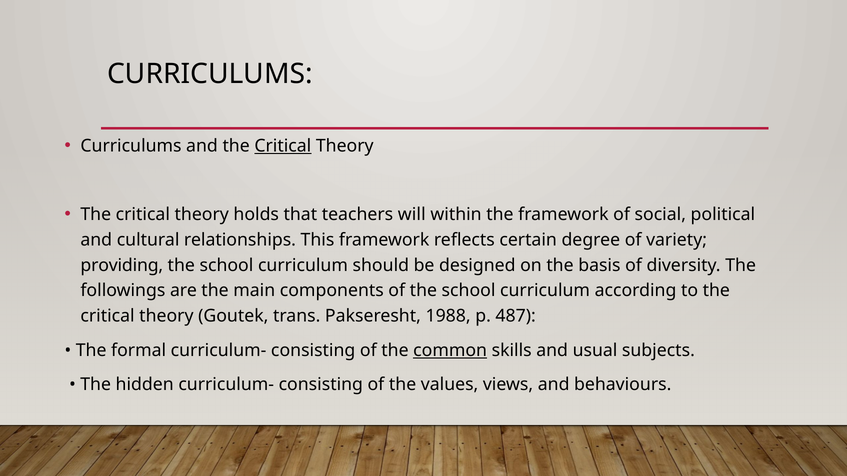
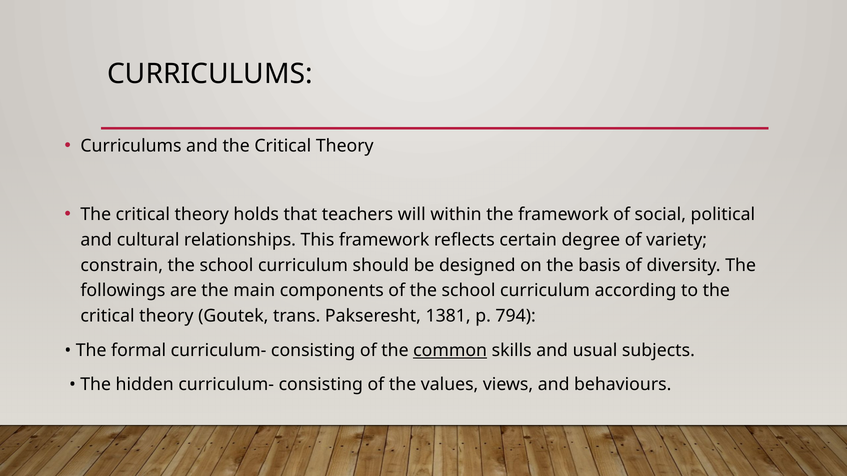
Critical at (283, 146) underline: present -> none
providing: providing -> constrain
1988: 1988 -> 1381
487: 487 -> 794
